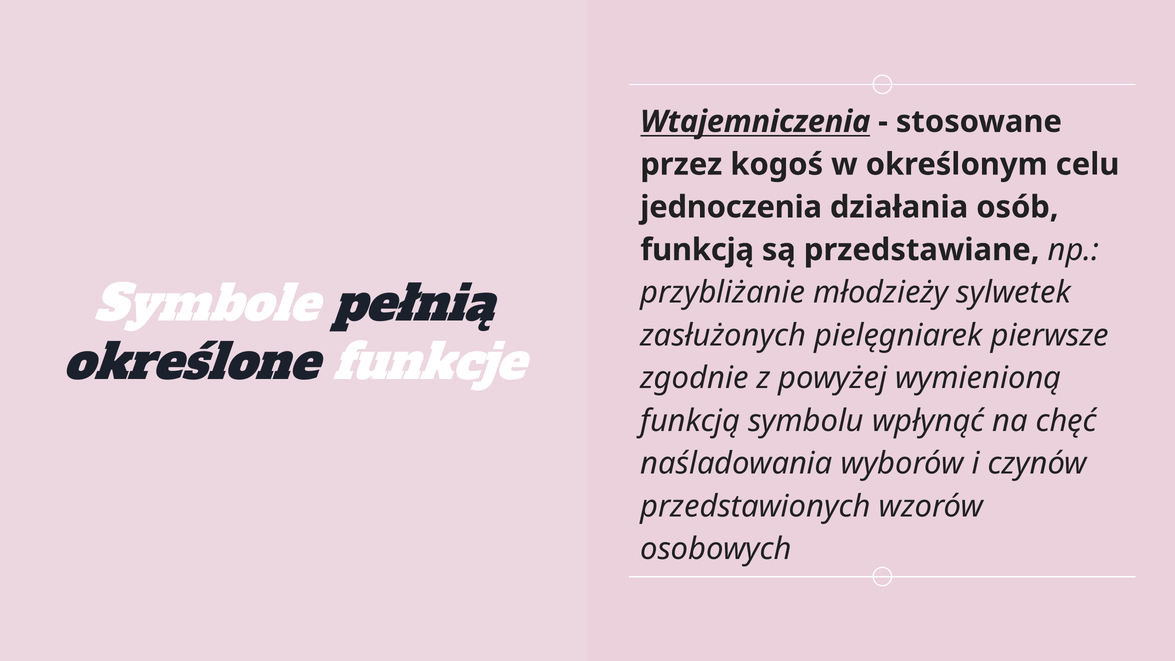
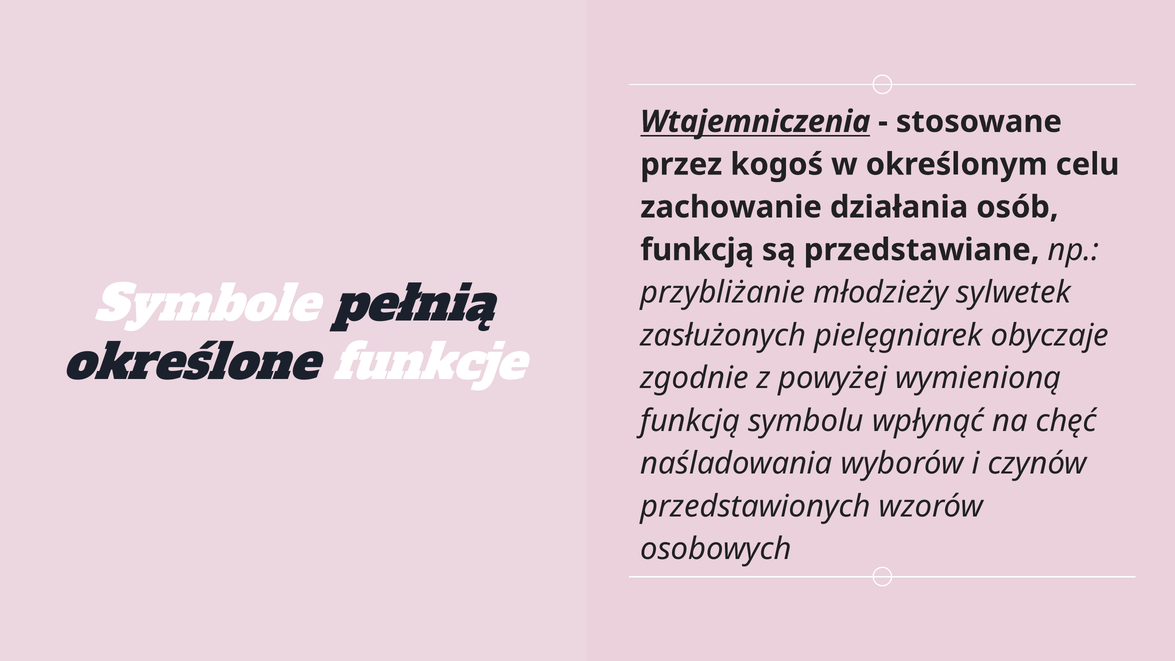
jednoczenia: jednoczenia -> zachowanie
pierwsze: pierwsze -> obyczaje
